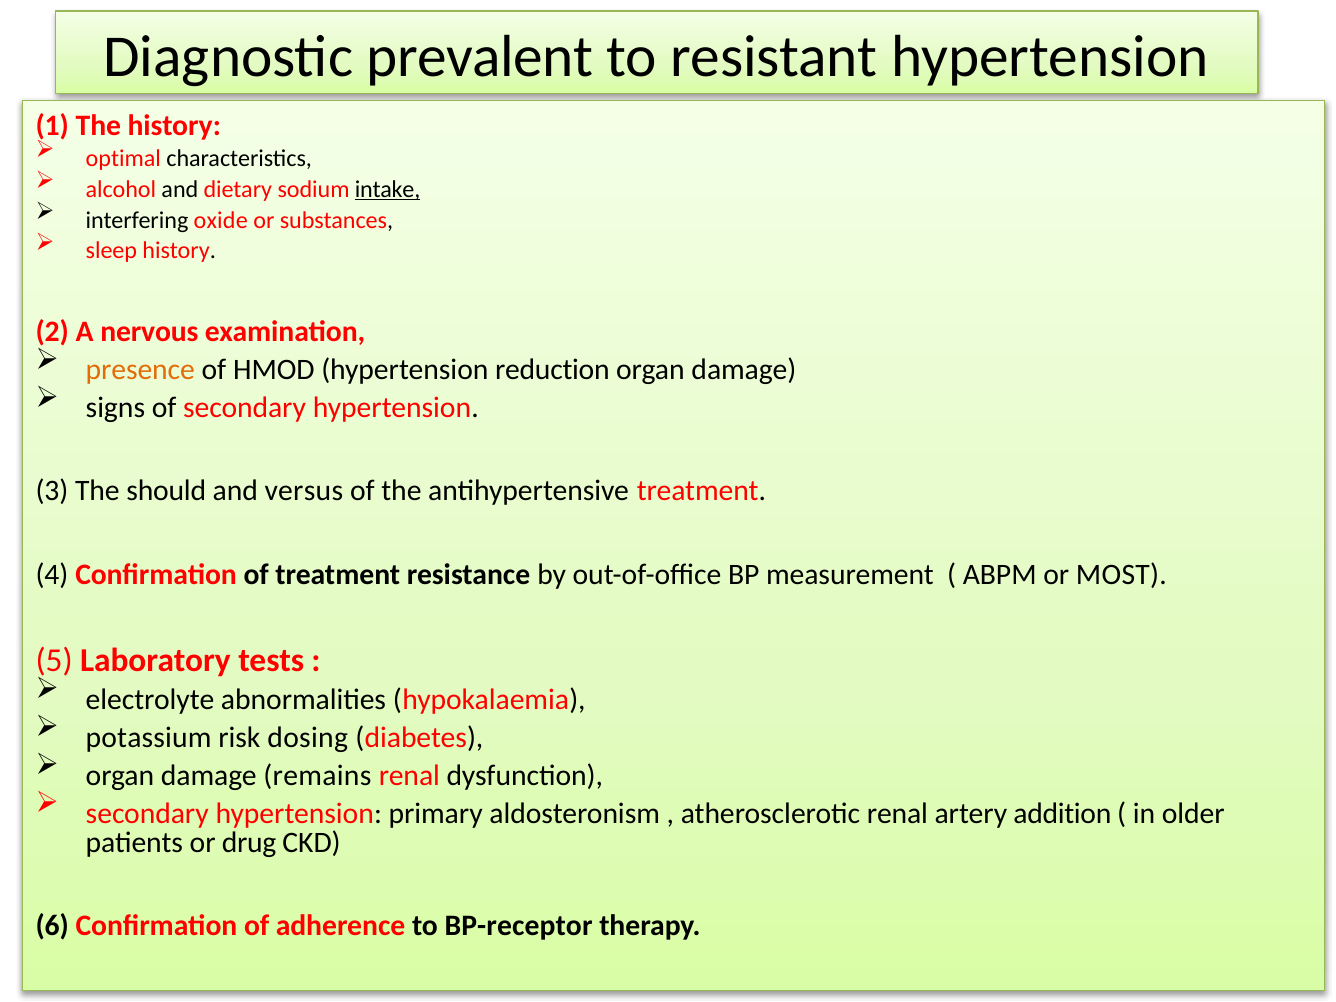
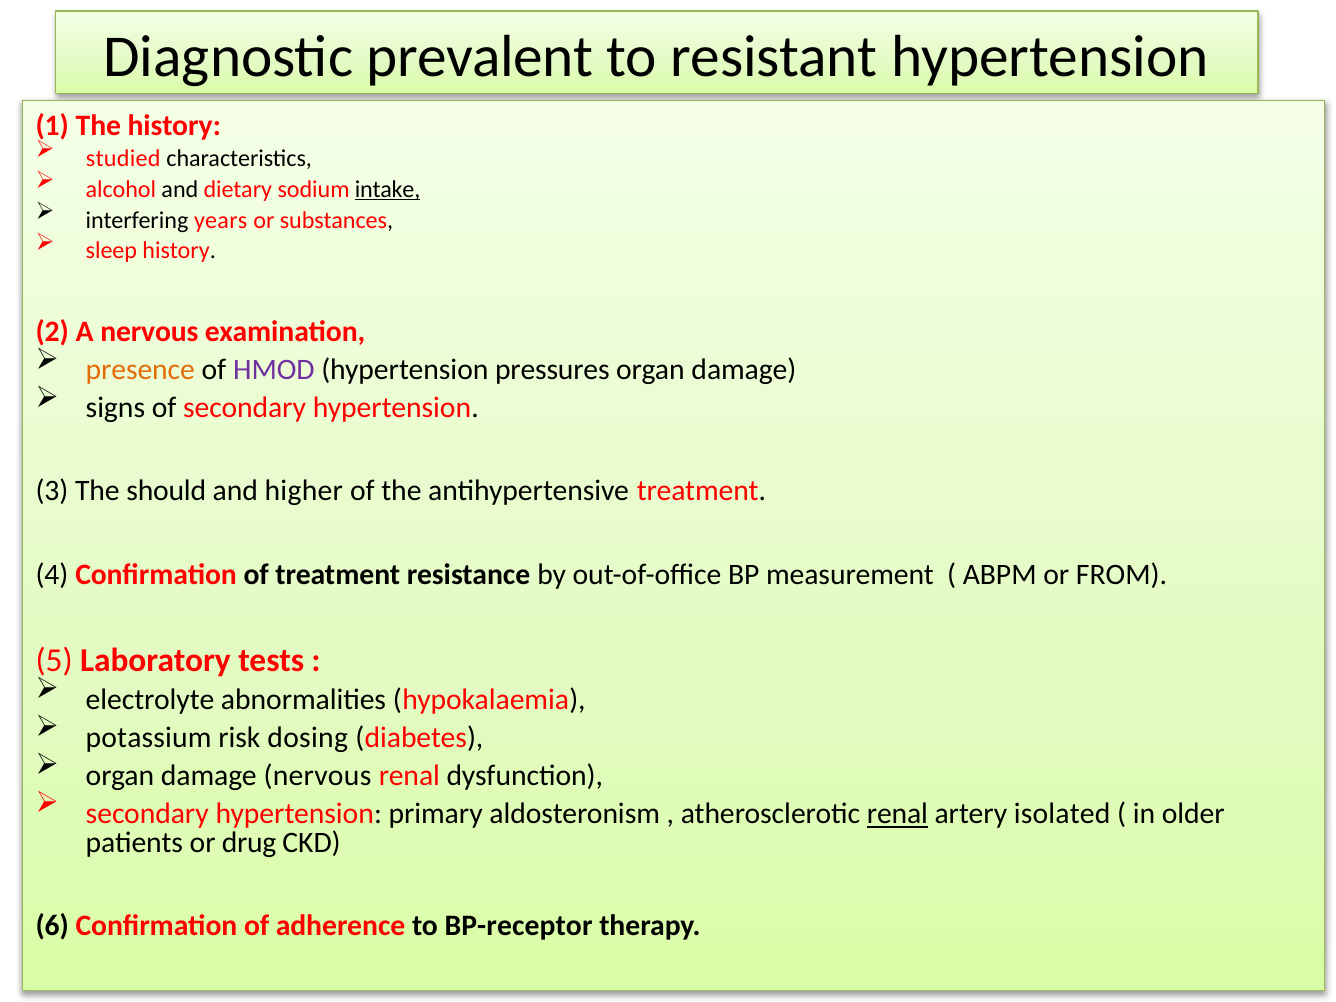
optimal: optimal -> studied
oxide: oxide -> years
HMOD colour: black -> purple
reduction: reduction -> pressures
versus: versus -> higher
MOST: MOST -> FROM
damage remains: remains -> nervous
renal at (897, 814) underline: none -> present
addition: addition -> isolated
